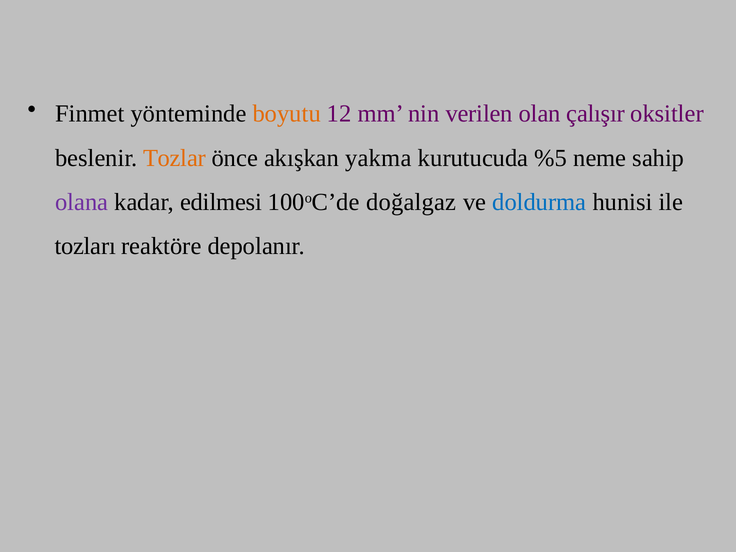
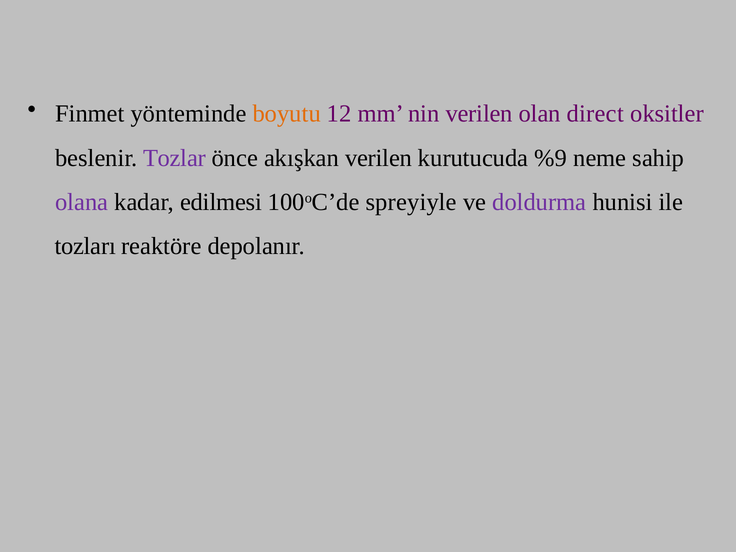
çalışır: çalışır -> direct
Tozlar colour: orange -> purple
akışkan yakma: yakma -> verilen
%5: %5 -> %9
doğalgaz: doğalgaz -> spreyiyle
doldurma colour: blue -> purple
